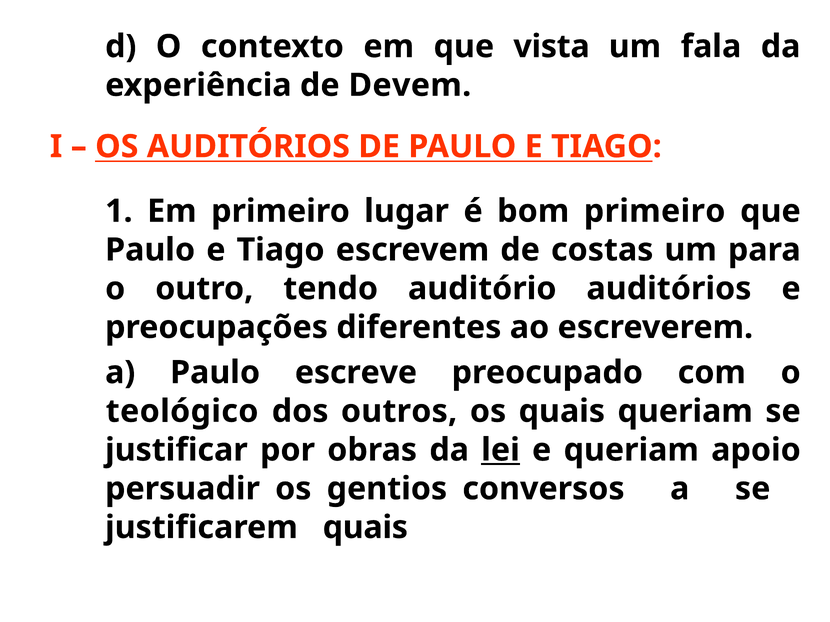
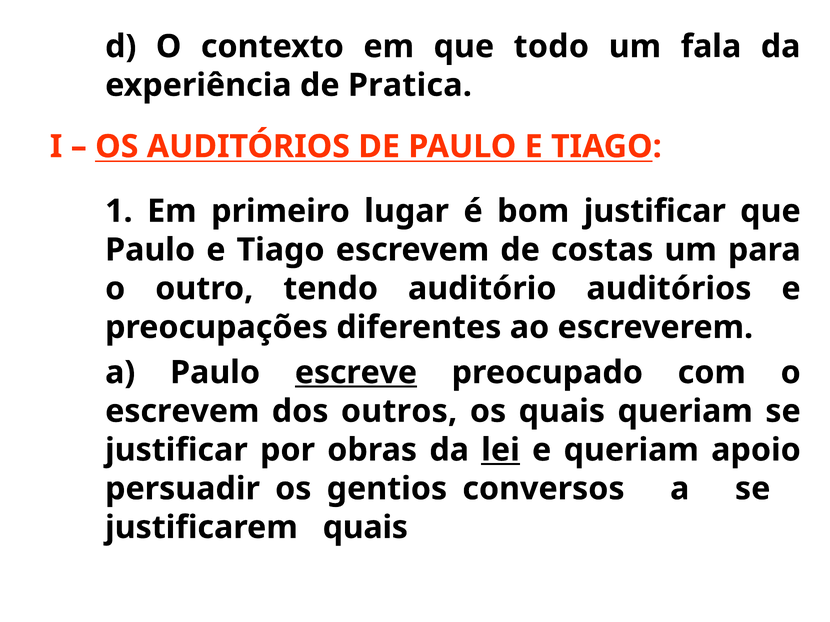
vista: vista -> todo
Devem: Devem -> Pratica
bom primeiro: primeiro -> justificar
escreve underline: none -> present
teológico at (182, 412): teológico -> escrevem
